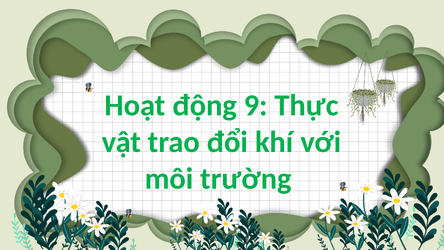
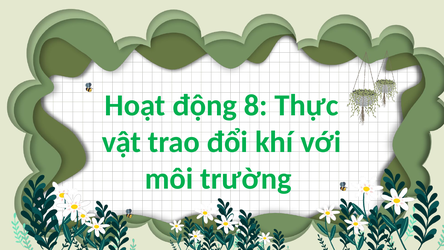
9: 9 -> 8
